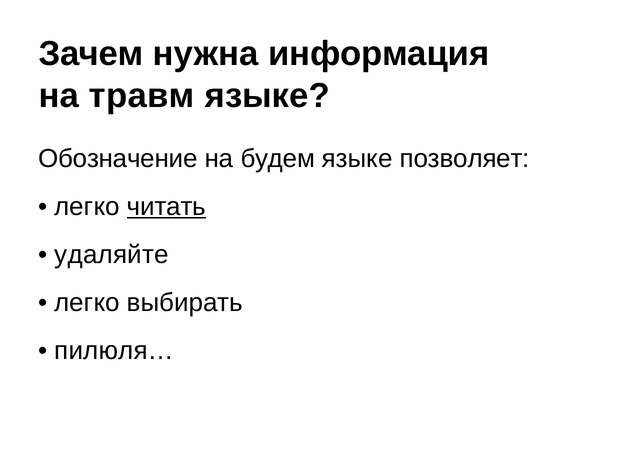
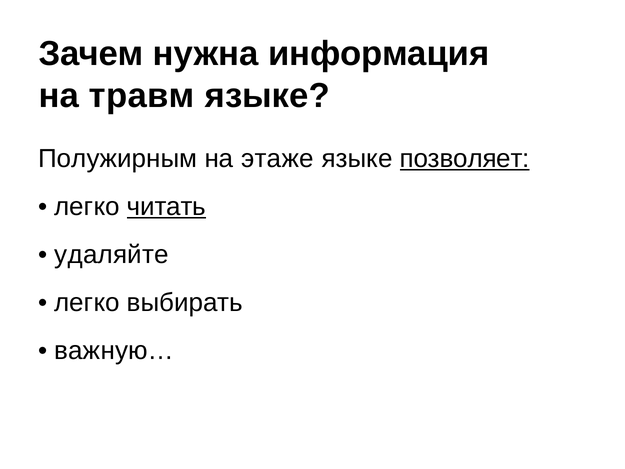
Обозначение: Обозначение -> Полужирным
будем: будем -> этаже
позволяет underline: none -> present
пилюля…: пилюля… -> важную…
